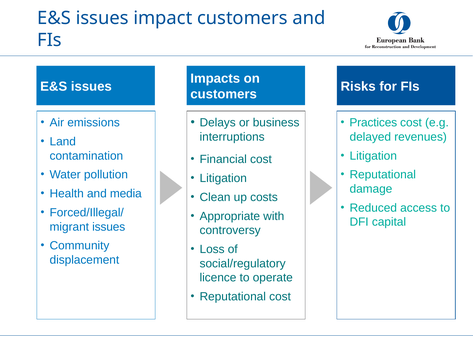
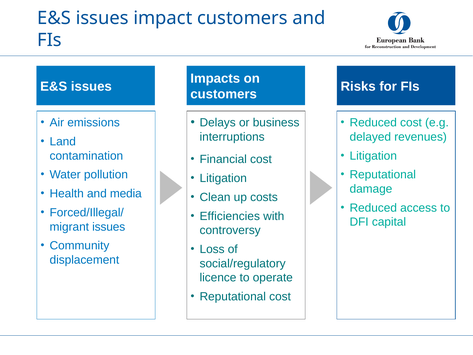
Practices at (373, 123): Practices -> Reduced
Appropriate: Appropriate -> Efficiencies
